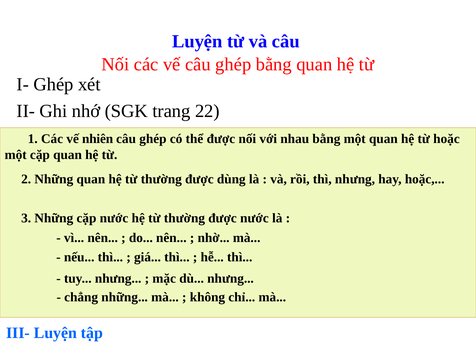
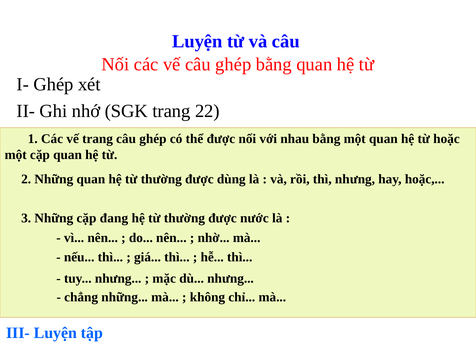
vế nhiên: nhiên -> trang
cặp nước: nước -> đang
